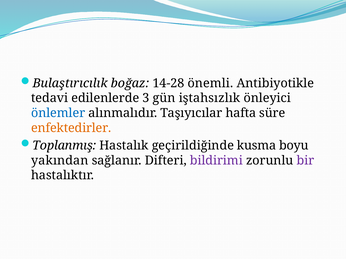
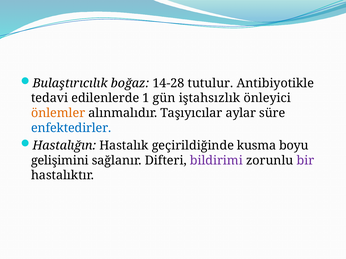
önemli: önemli -> tutulur
3: 3 -> 1
önlemler colour: blue -> orange
hafta: hafta -> aylar
enfektedirler colour: orange -> blue
Toplanmış: Toplanmış -> Hastalığın
yakından: yakından -> gelişimini
